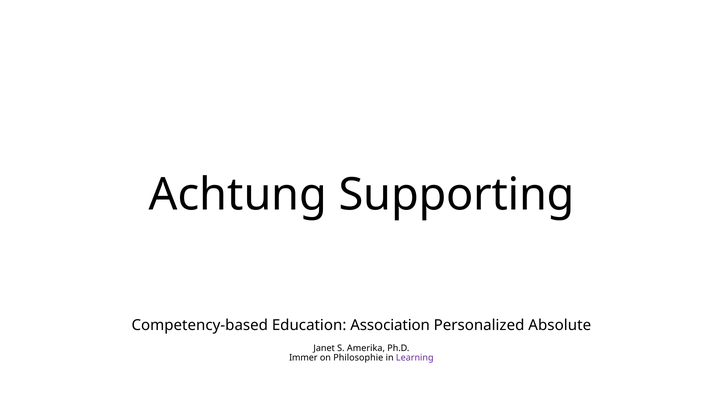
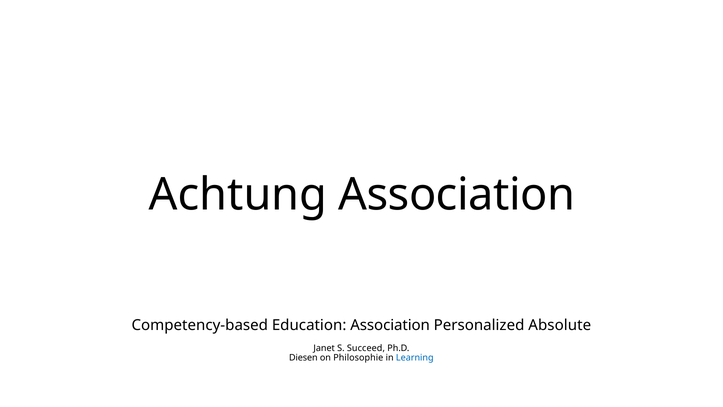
Achtung Supporting: Supporting -> Association
Amerika: Amerika -> Succeed
Immer: Immer -> Diesen
Learning colour: purple -> blue
